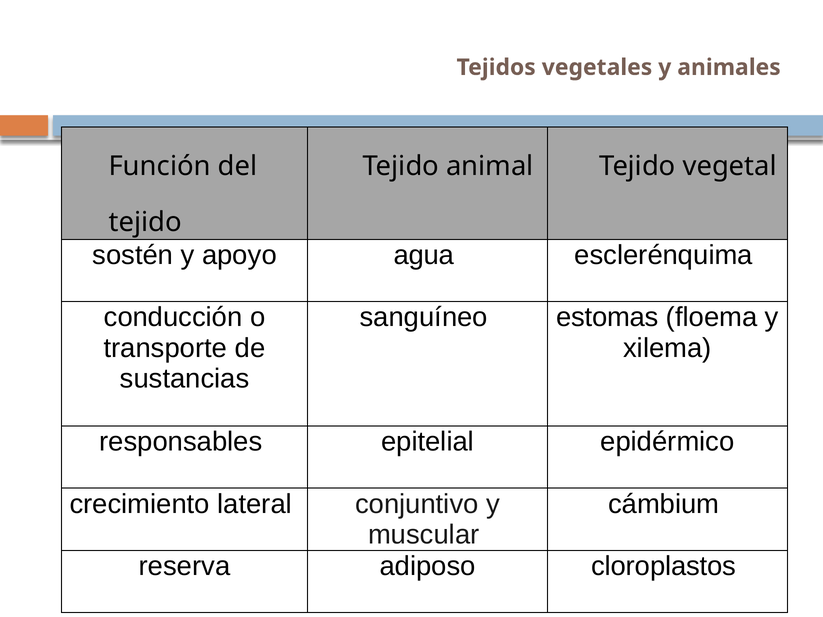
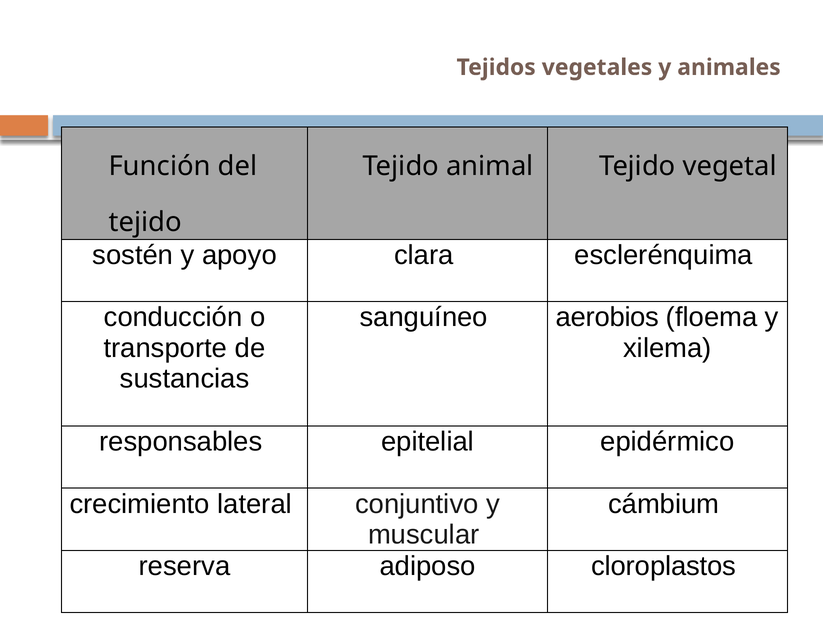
agua: agua -> clara
estomas: estomas -> aerobios
